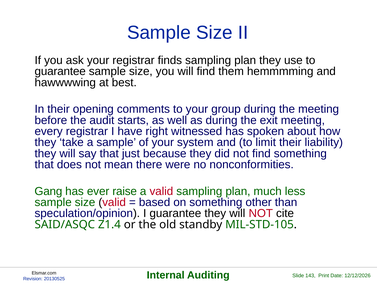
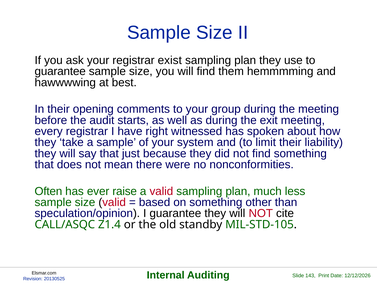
finds: finds -> exist
Gang: Gang -> Often
SAID/ASQC: SAID/ASQC -> CALL/ASQC
